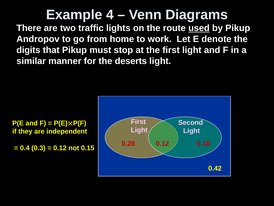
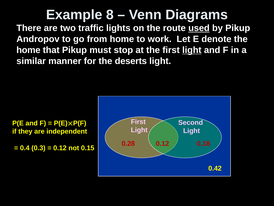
4: 4 -> 8
digits at (28, 50): digits -> home
light at (192, 50) underline: none -> present
